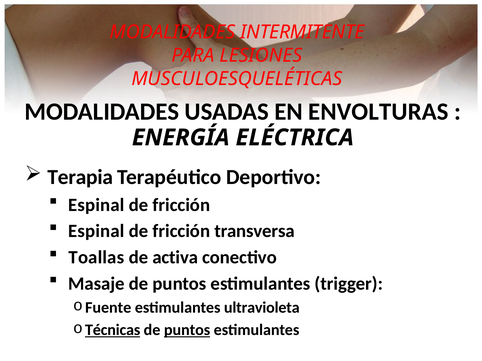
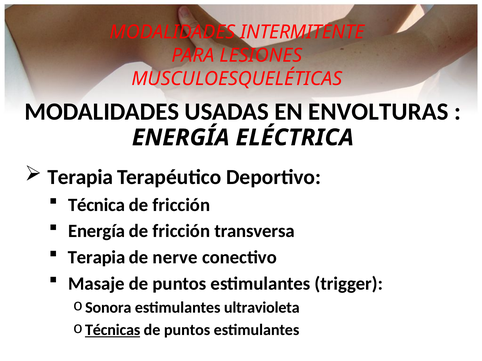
Espinal at (96, 205): Espinal -> Técnica
Espinal at (96, 231): Espinal -> Energía
Toallas at (96, 258): Toallas -> Terapia
activa: activa -> nerve
Fuente: Fuente -> Sonora
puntos at (187, 330) underline: present -> none
